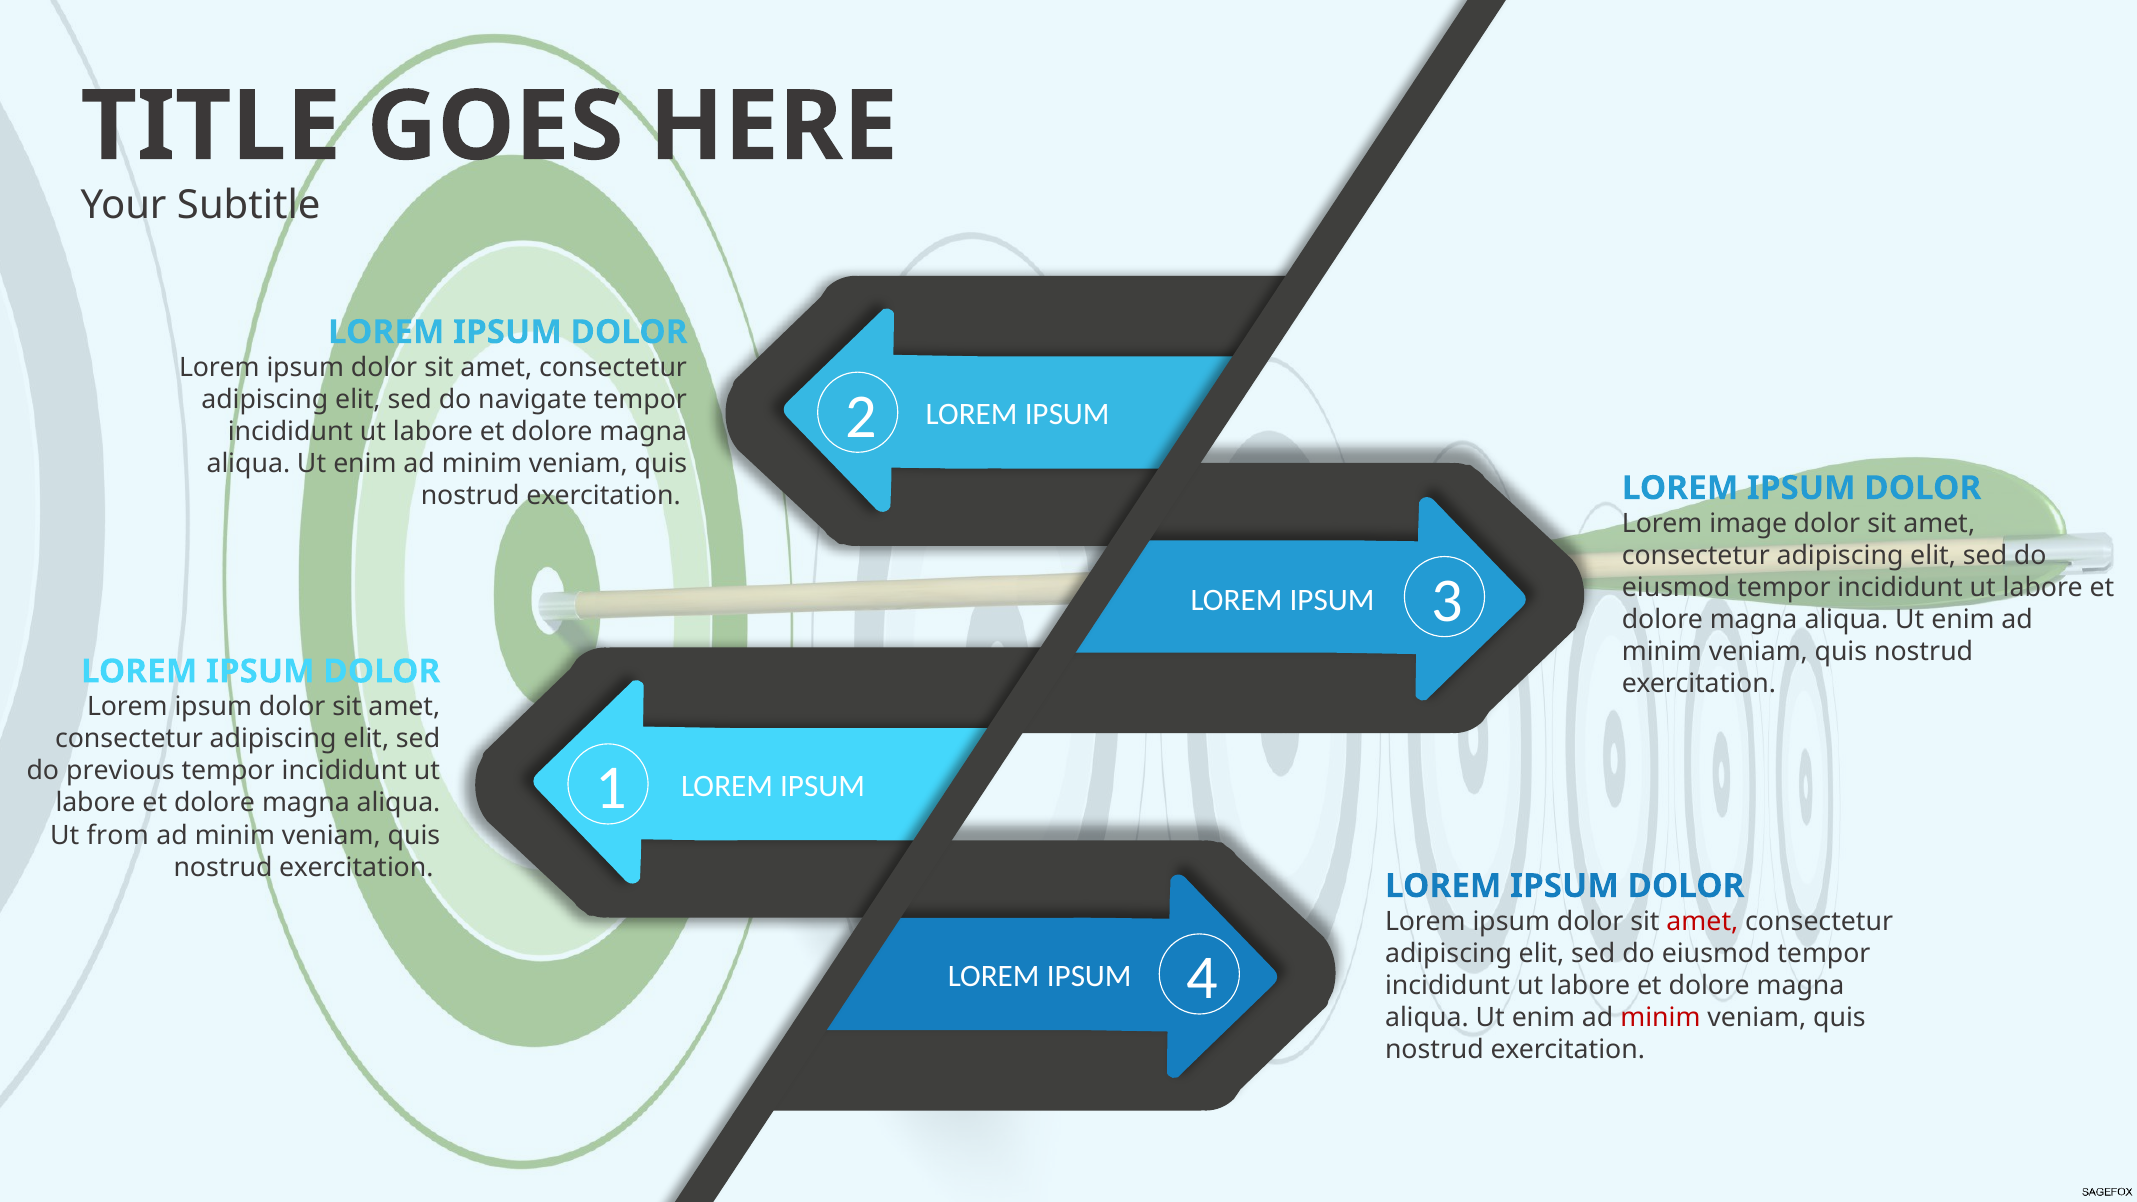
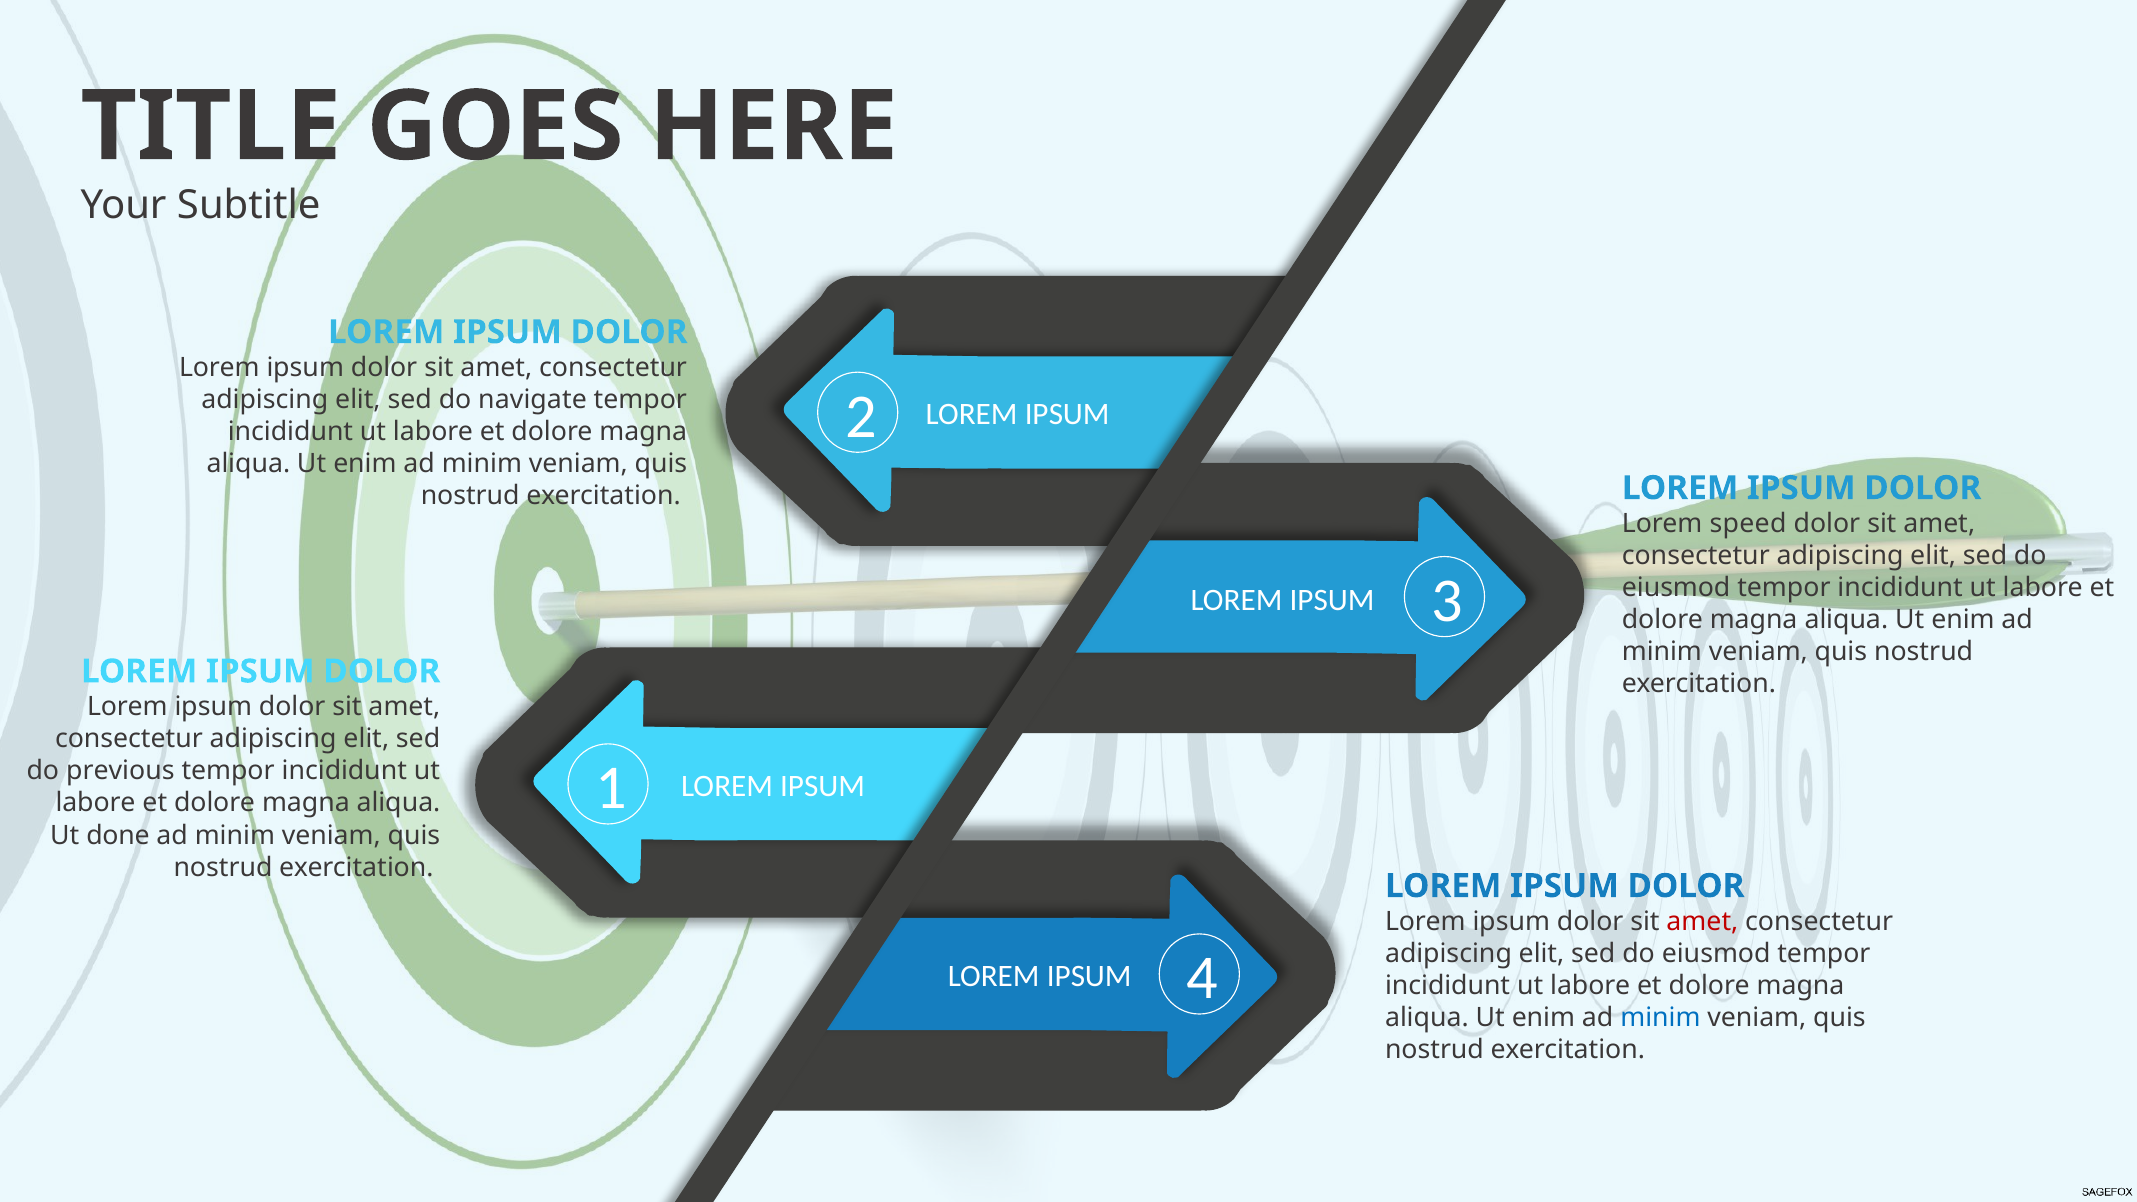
image: image -> speed
from: from -> done
minim at (1660, 1018) colour: red -> blue
